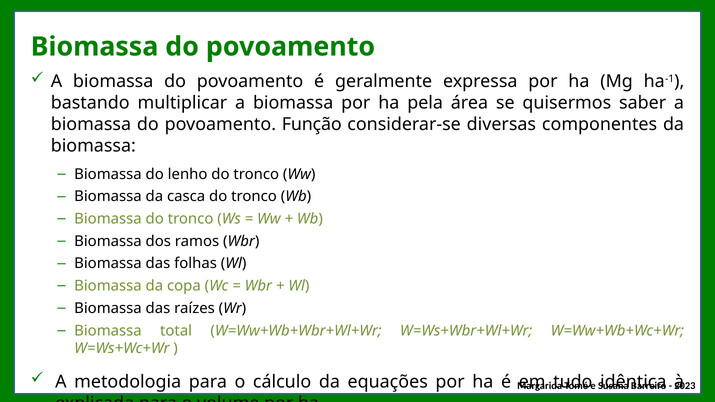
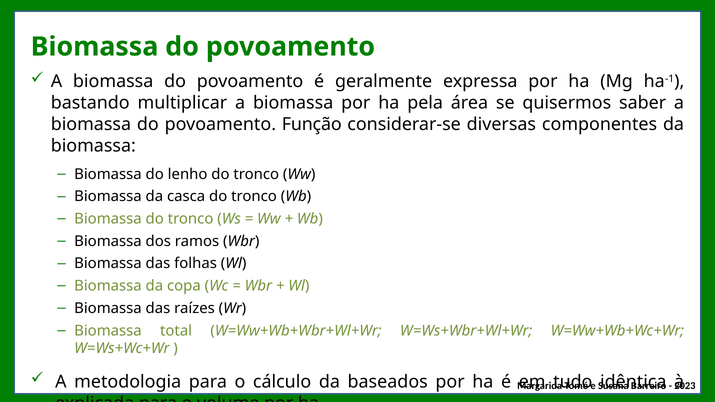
equações: equações -> baseados
